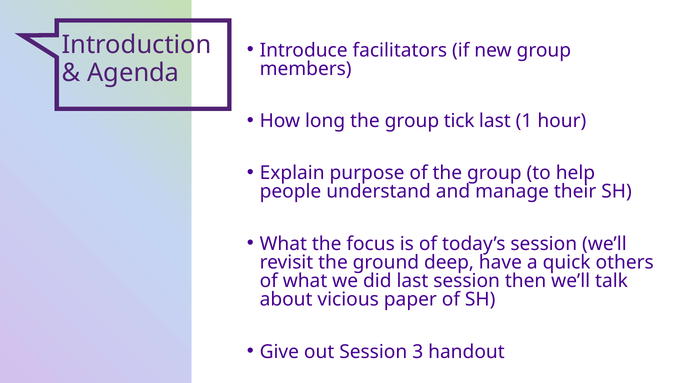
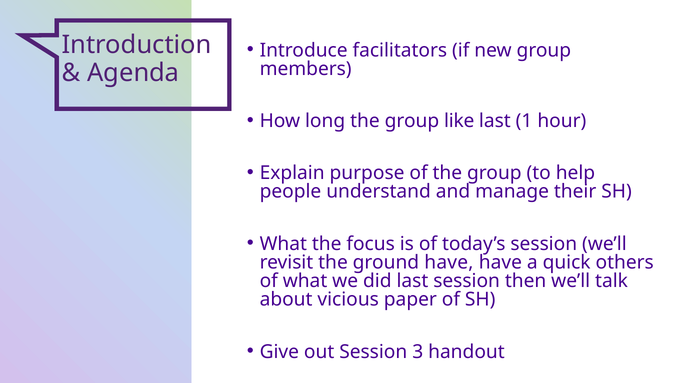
tick: tick -> like
deep at (449, 262): deep -> have
